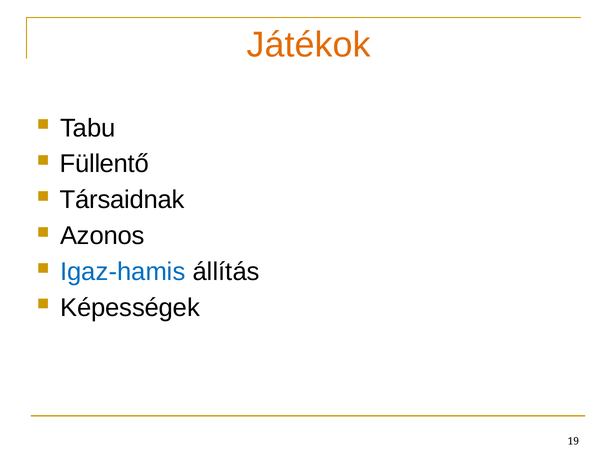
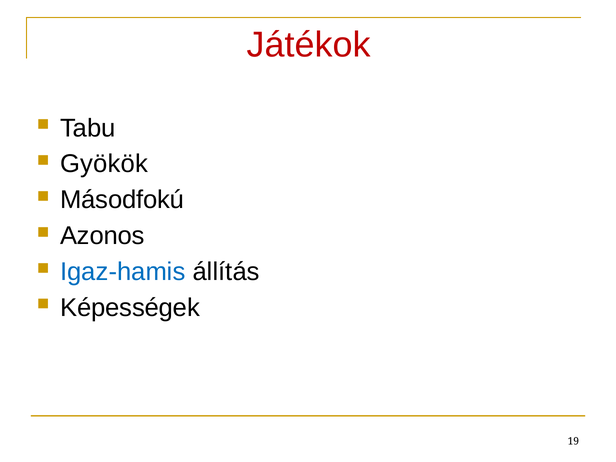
Játékok colour: orange -> red
Füllentő: Füllentő -> Gyökök
Társaidnak: Társaidnak -> Másodfokú
